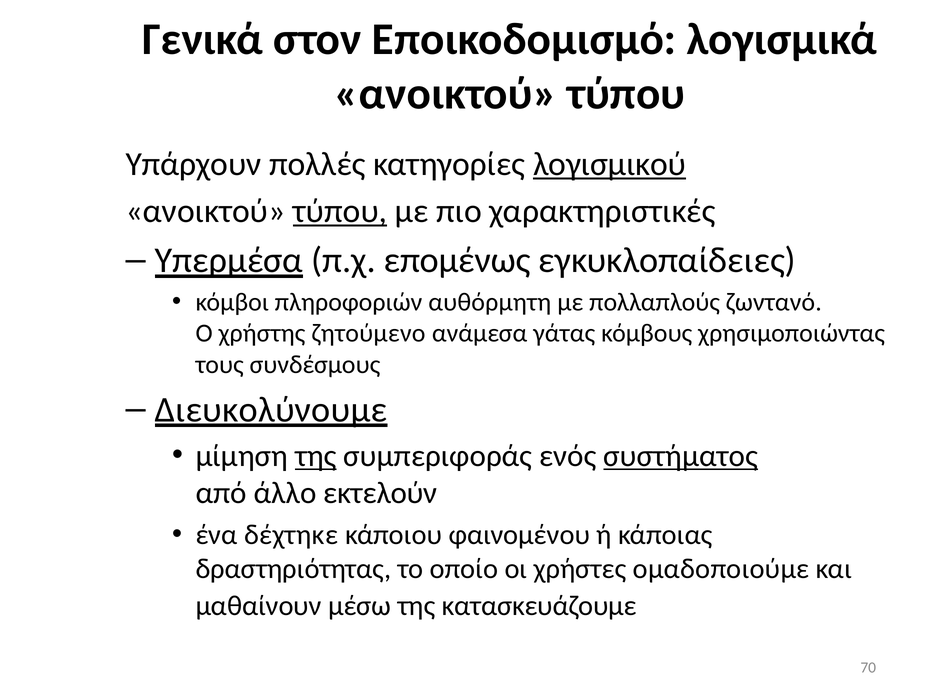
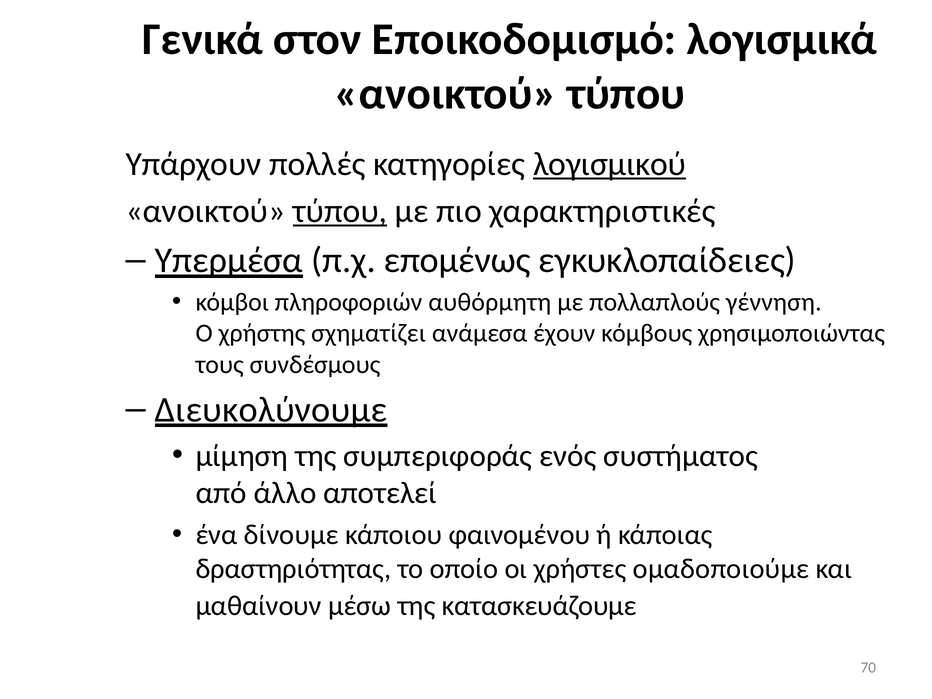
ζωντανό: ζωντανό -> γέννηση
ζητούμενο: ζητούμενο -> σχηματίζει
γάτας: γάτας -> έχουν
της at (316, 456) underline: present -> none
συστήματος underline: present -> none
εκτελούν: εκτελούν -> αποτελεί
δέχτηκε: δέχτηκε -> δίνουμε
